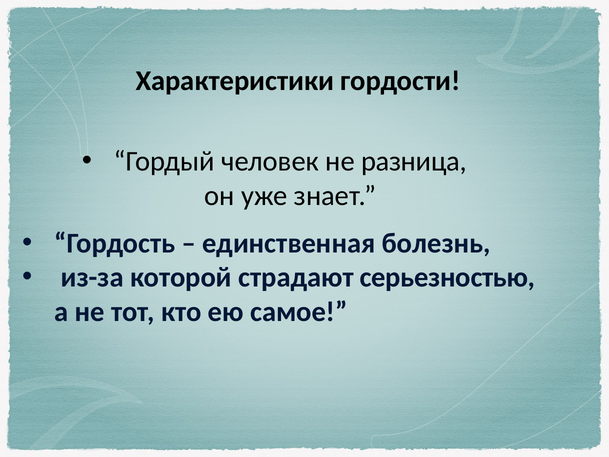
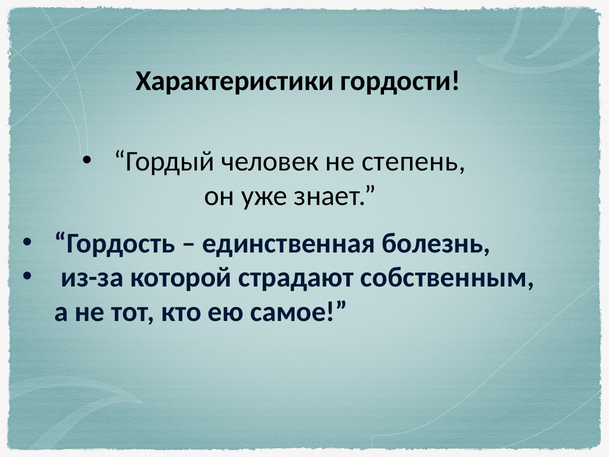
разница: разница -> степень
серьезностью: серьезностью -> собственным
